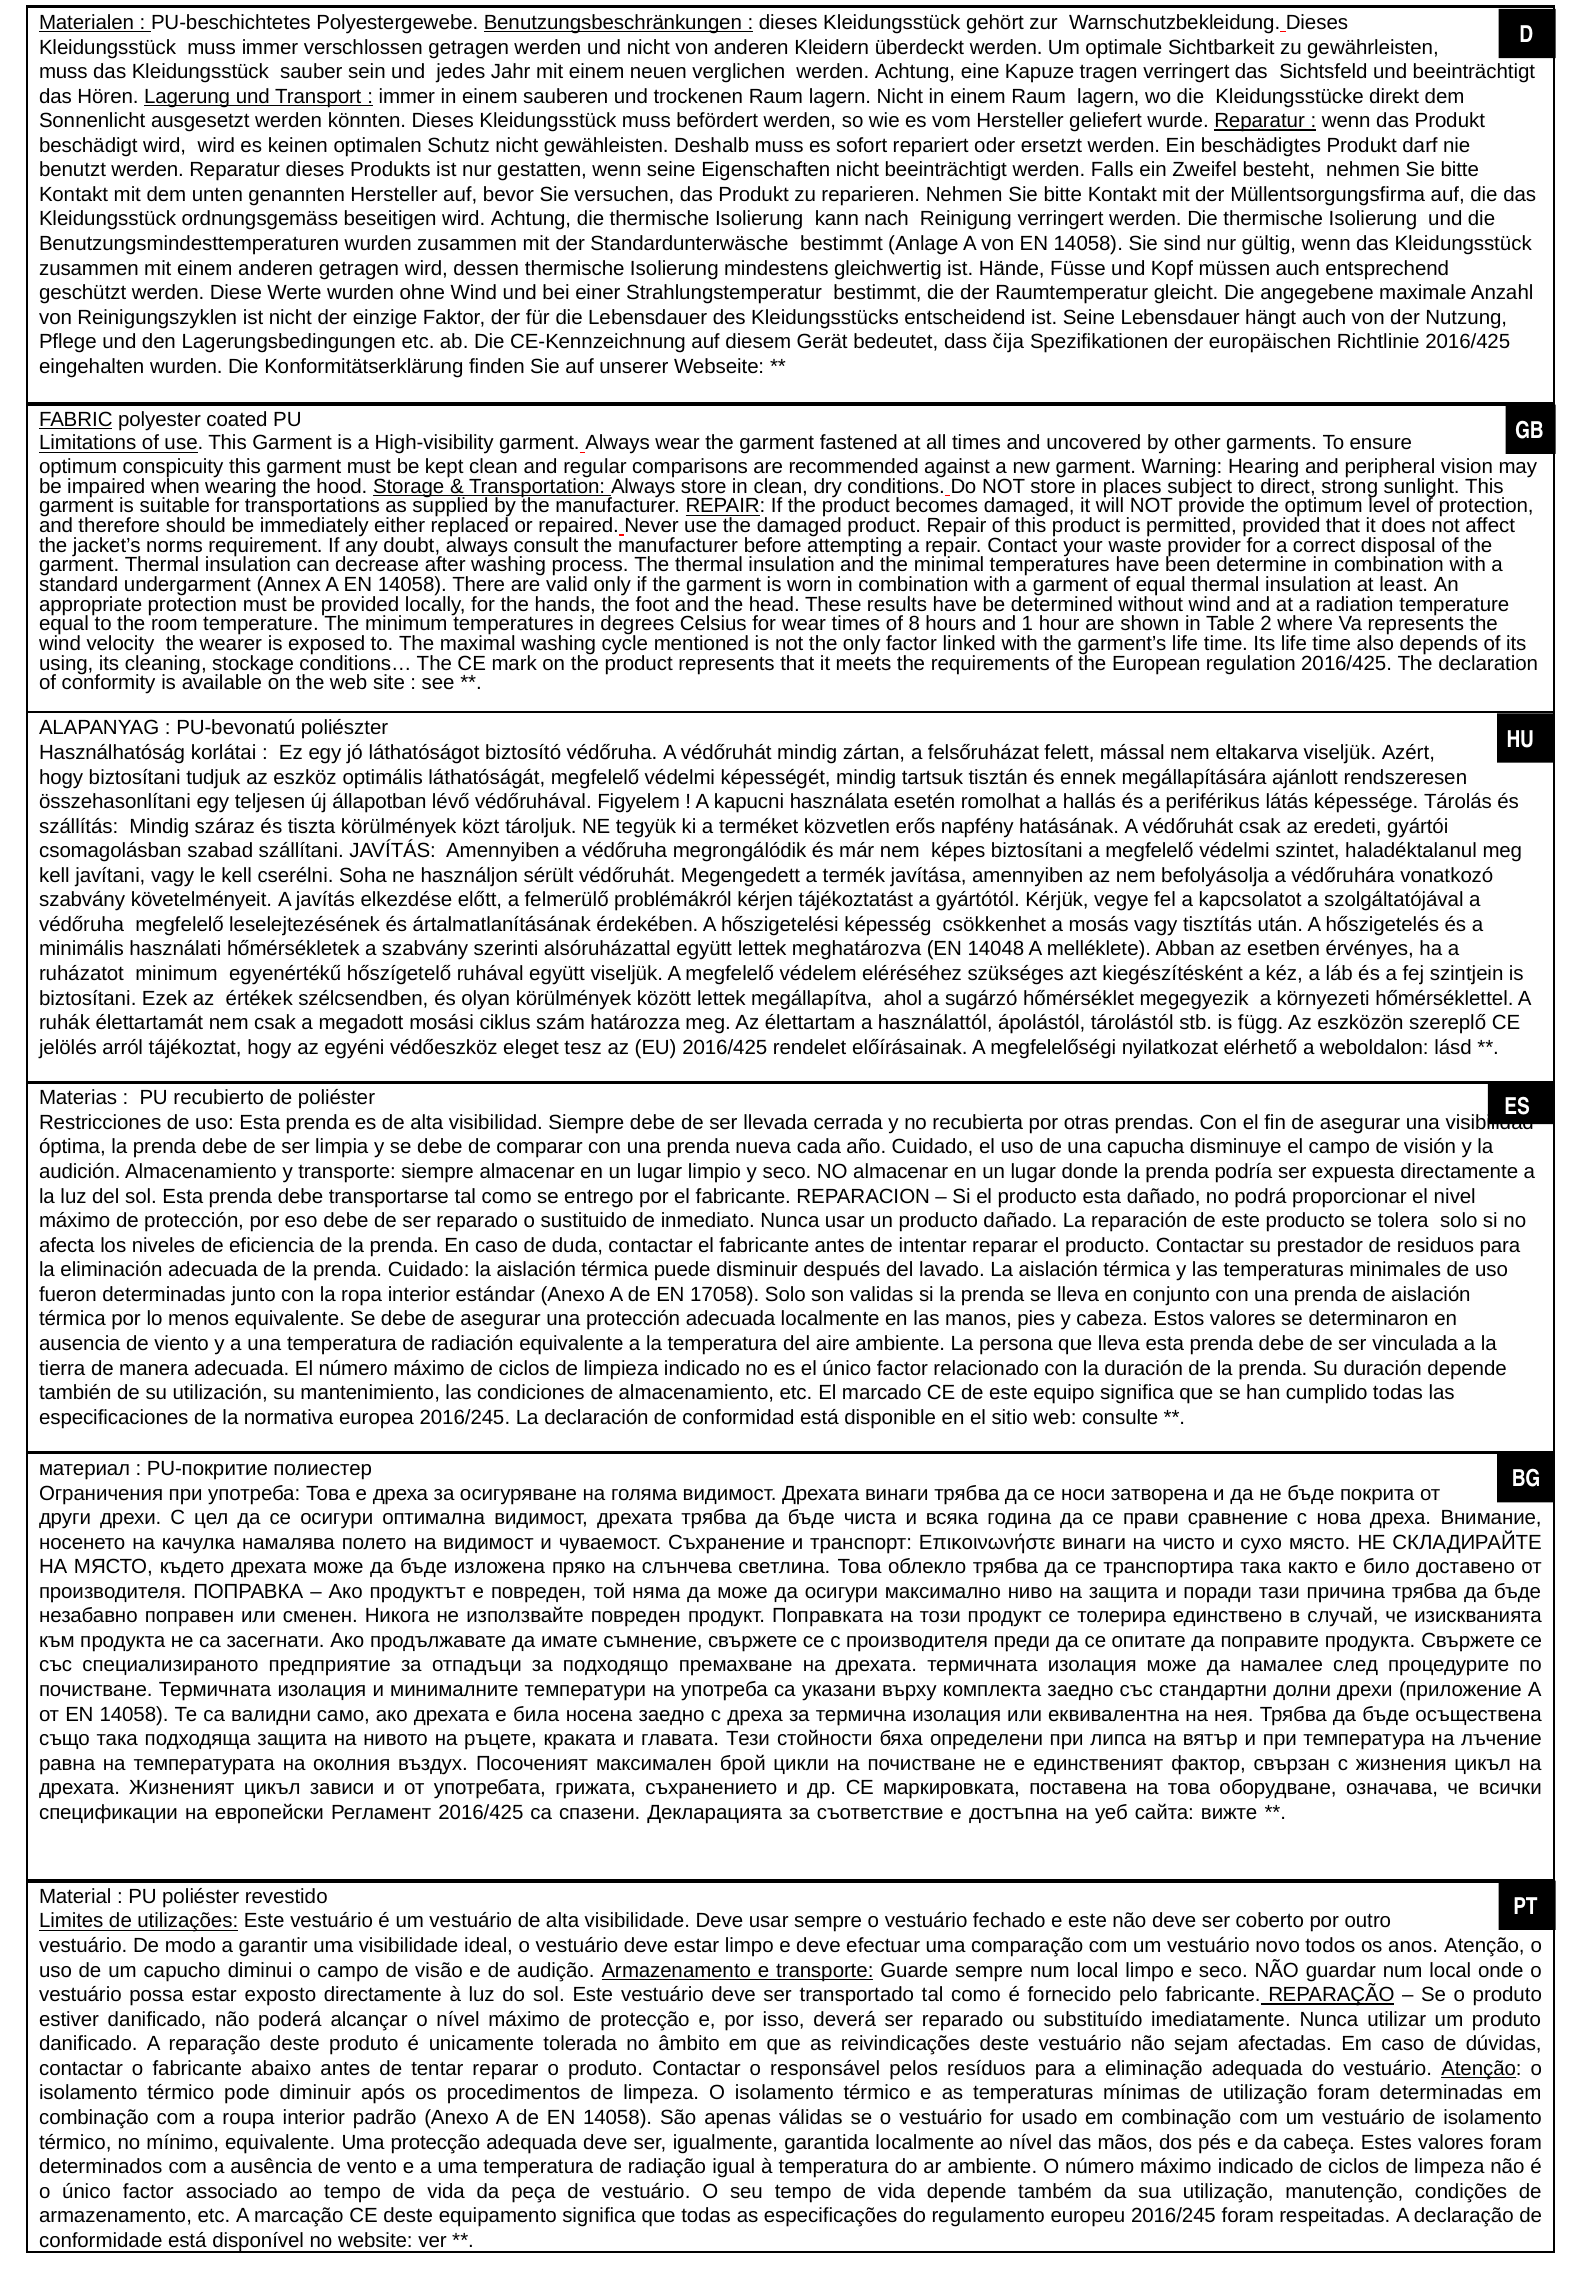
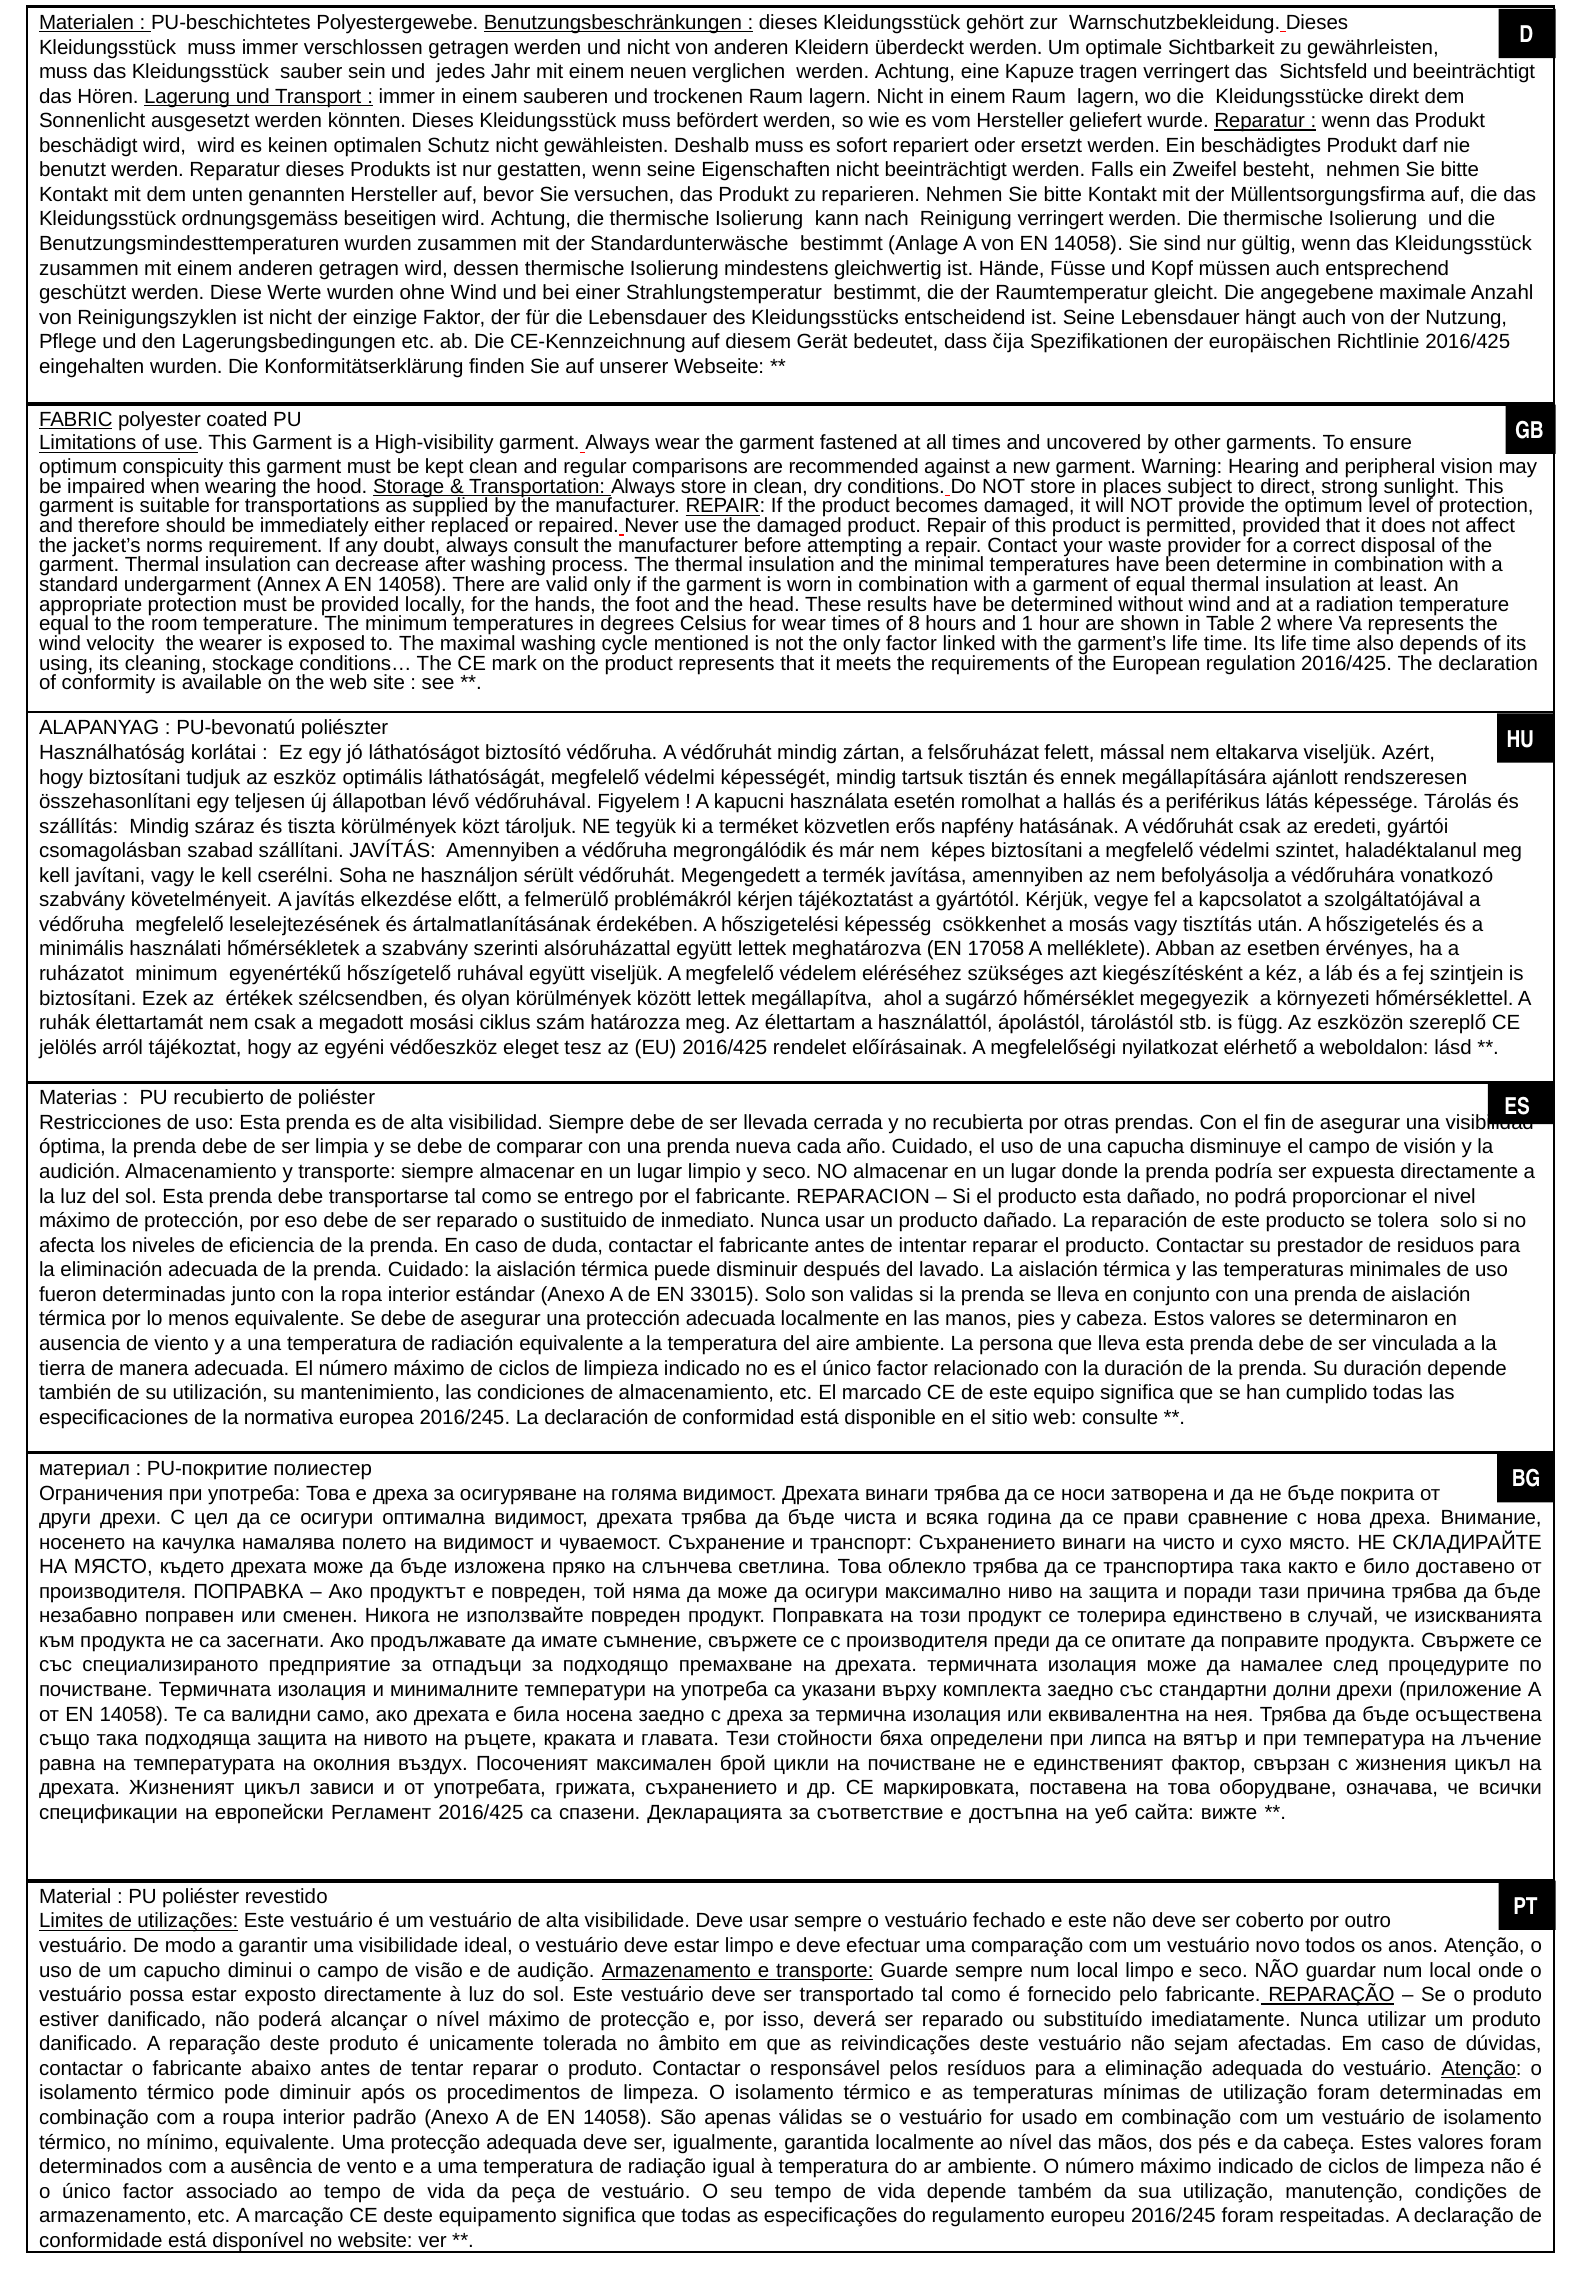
14048: 14048 -> 17058
17058: 17058 -> 33015
транспорт Επικοινωνήστε: Επικοινωνήστε -> Съхранението
